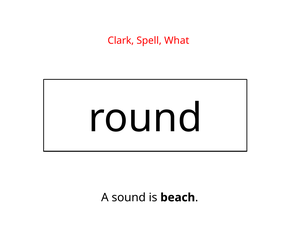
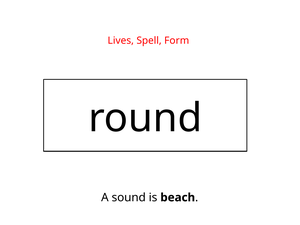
Clark: Clark -> Lives
What: What -> Form
